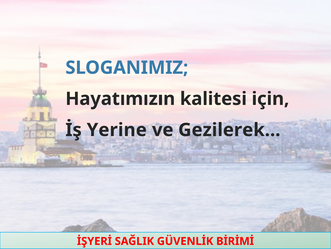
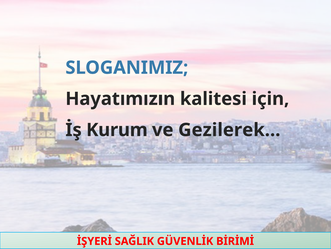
Yerine: Yerine -> Kurum
